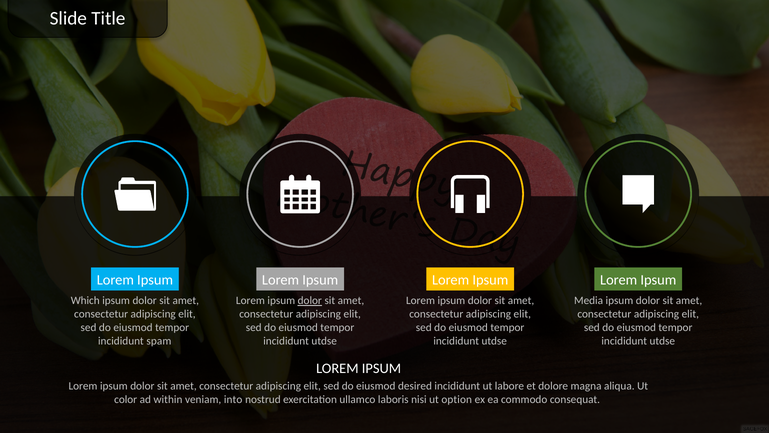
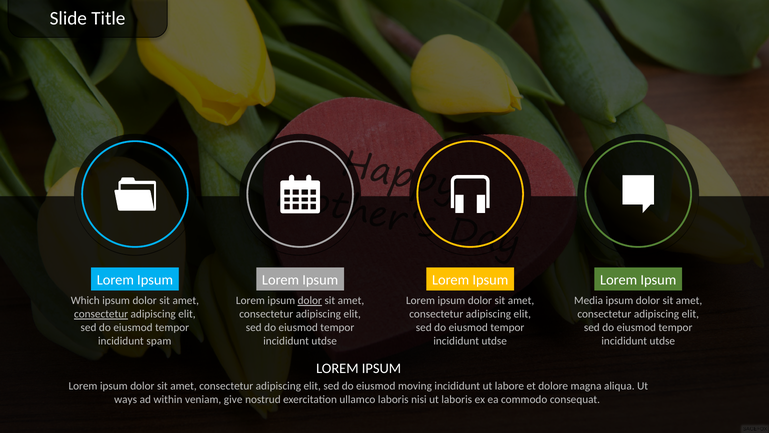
consectetur at (101, 314) underline: none -> present
desired: desired -> moving
color: color -> ways
into: into -> give
ut option: option -> laboris
